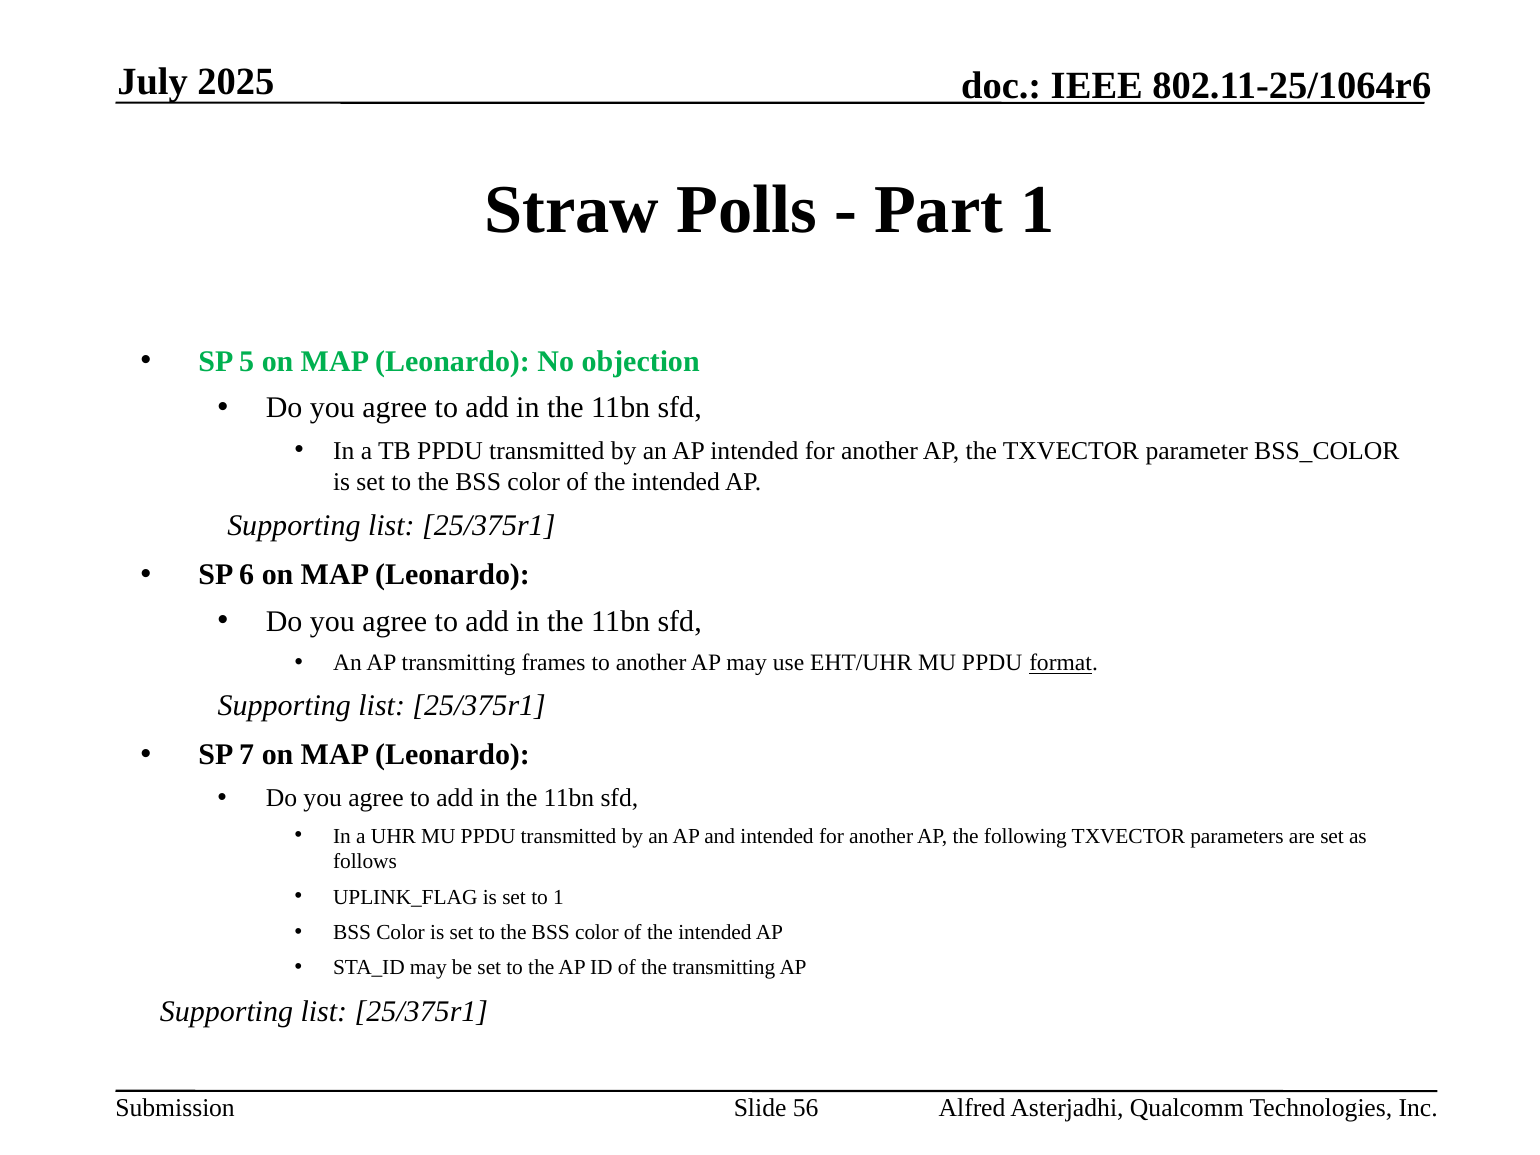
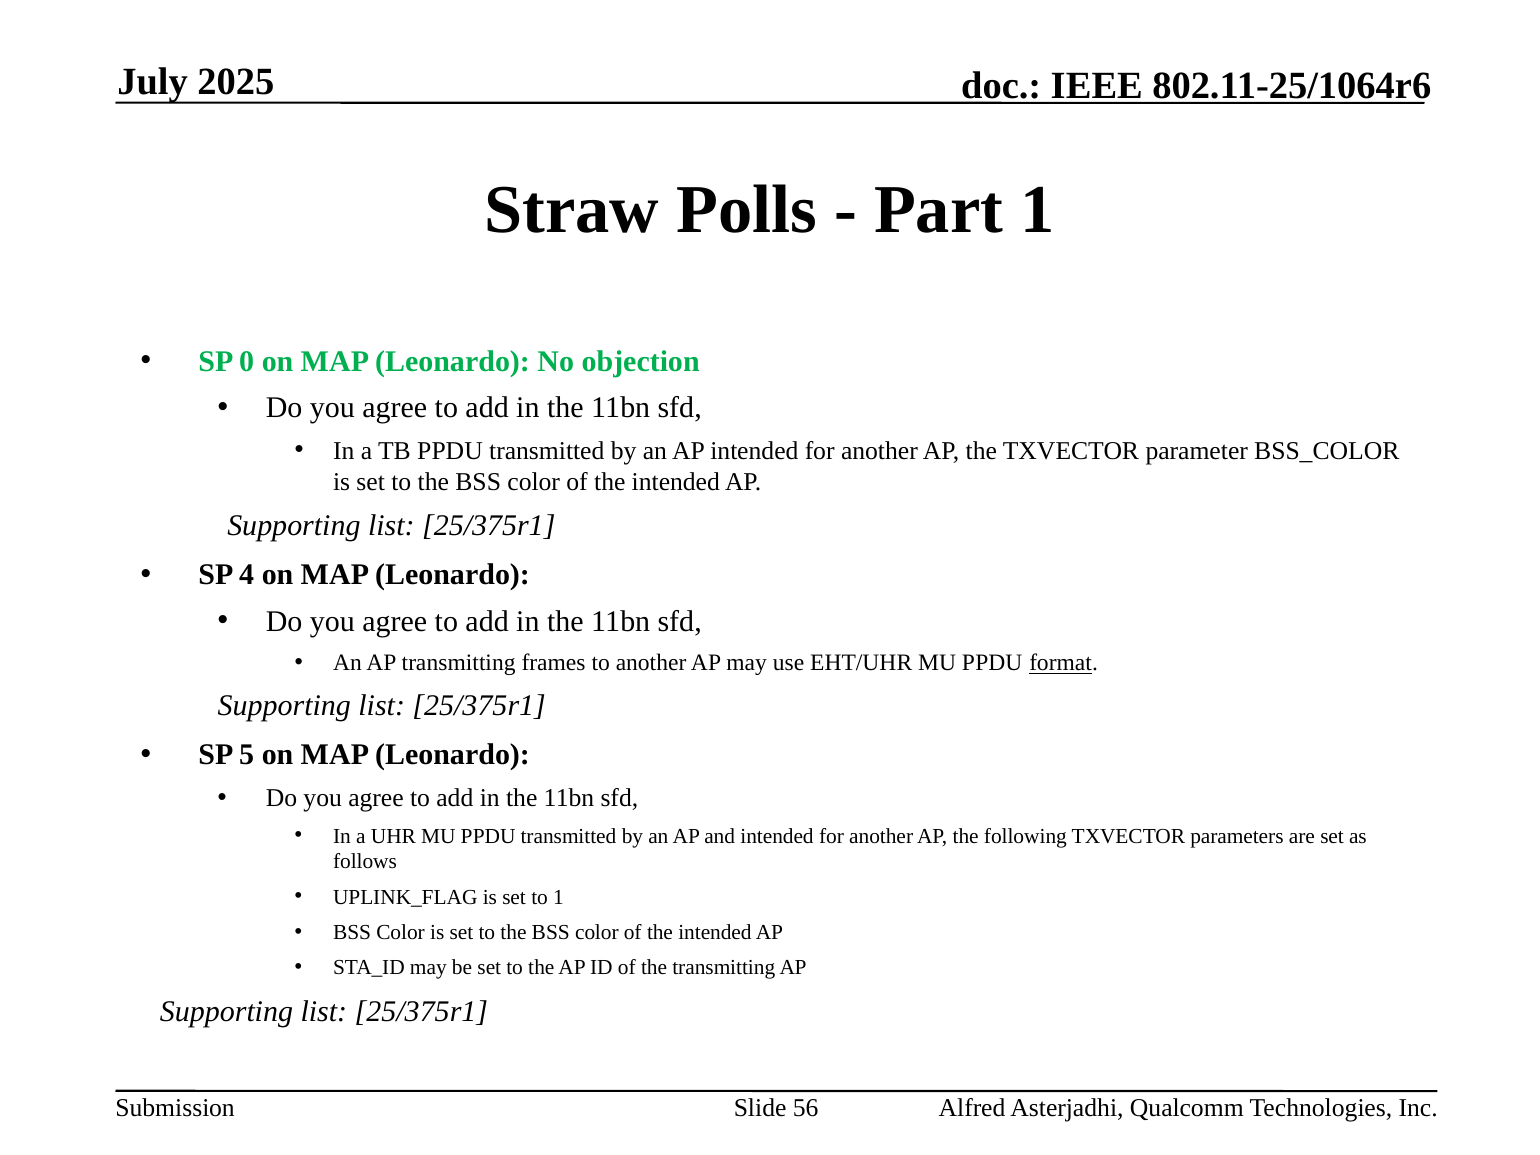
5: 5 -> 0
6: 6 -> 4
7: 7 -> 5
